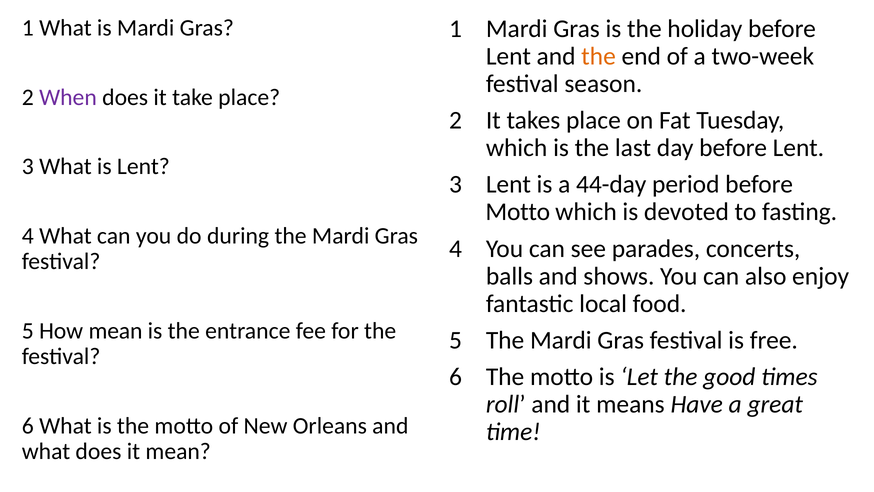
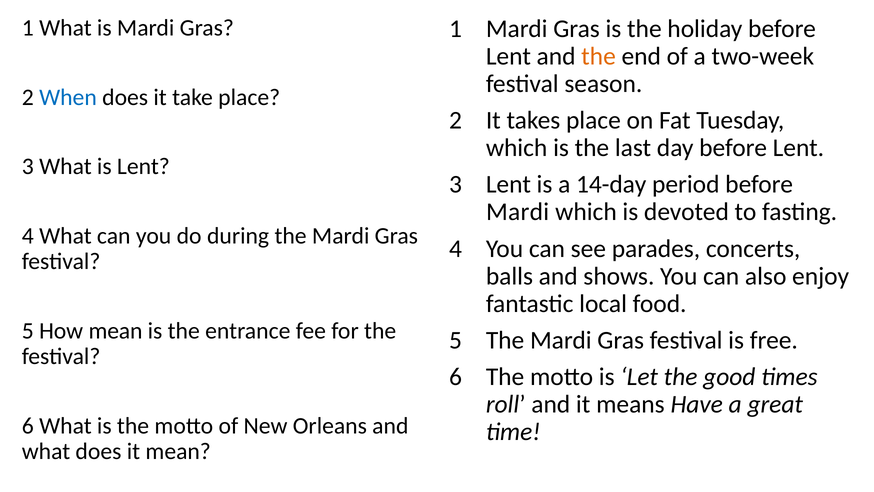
When colour: purple -> blue
44-day: 44-day -> 14-day
Motto at (518, 212): Motto -> Mardi
